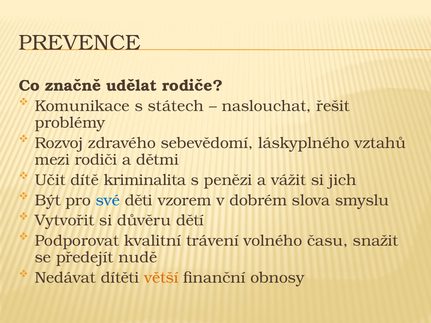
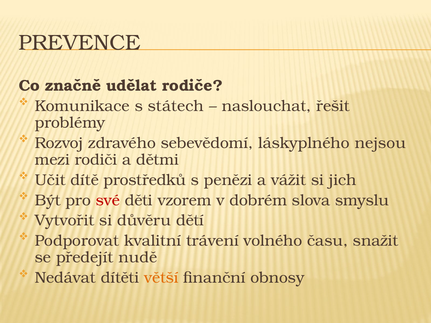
vztahů: vztahů -> nejsou
kriminalita: kriminalita -> prostředků
své colour: blue -> red
